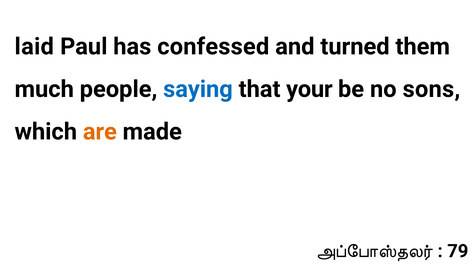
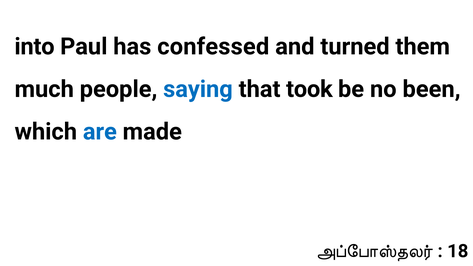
laid: laid -> into
your: your -> took
sons: sons -> been
are colour: orange -> blue
79: 79 -> 18
